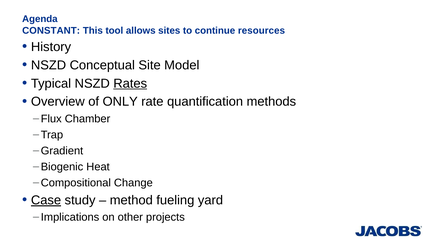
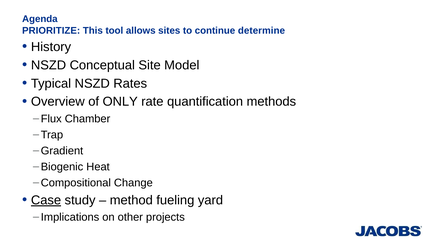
CONSTANT: CONSTANT -> PRIORITIZE
resources: resources -> determine
Rates underline: present -> none
